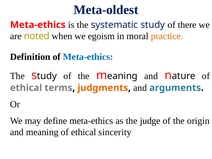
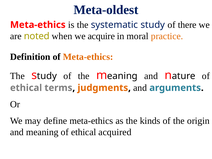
egoism: egoism -> acquire
Meta-ethics at (88, 57) colour: blue -> orange
judge: judge -> kinds
sincerity: sincerity -> acquired
